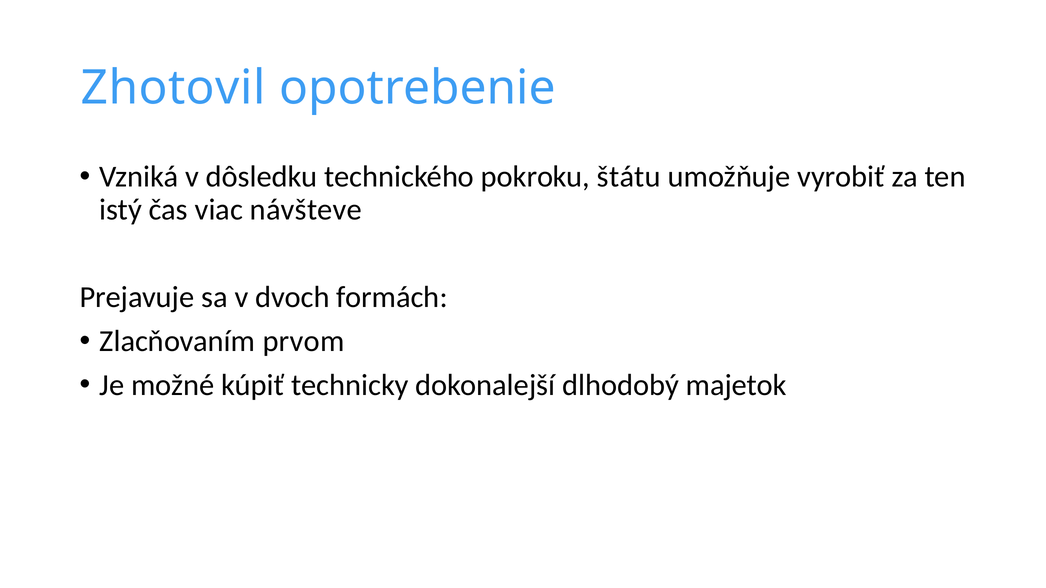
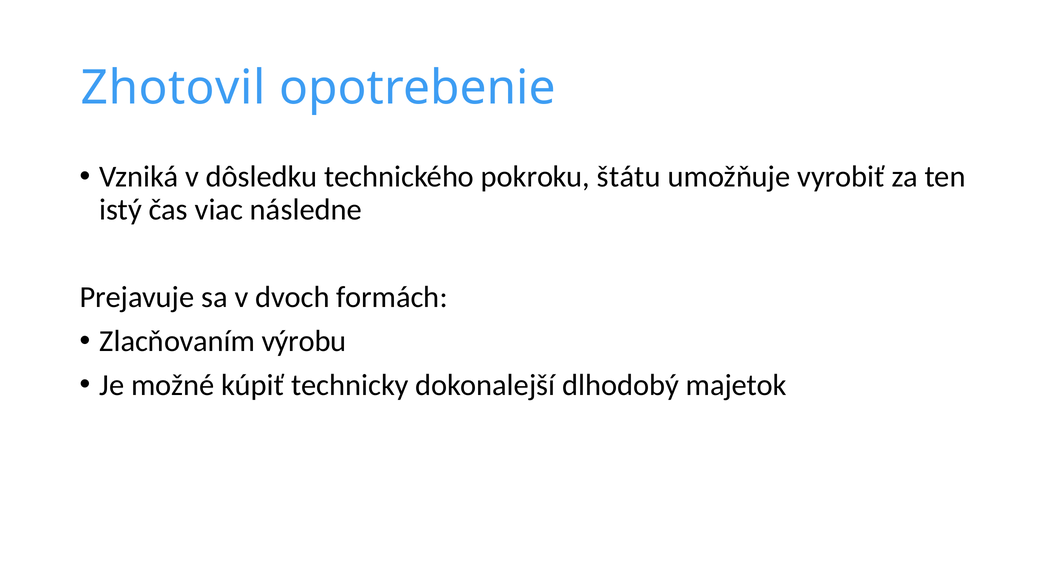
návšteve: návšteve -> následne
prvom: prvom -> výrobu
